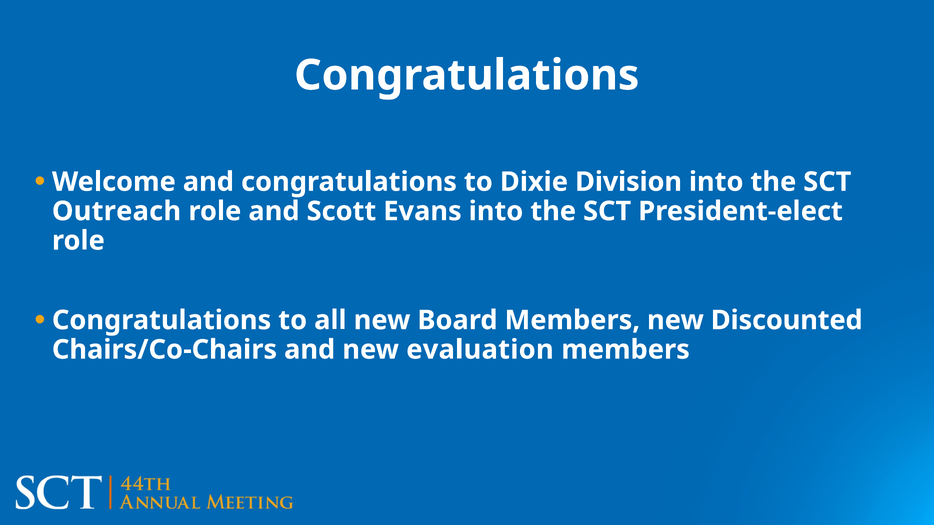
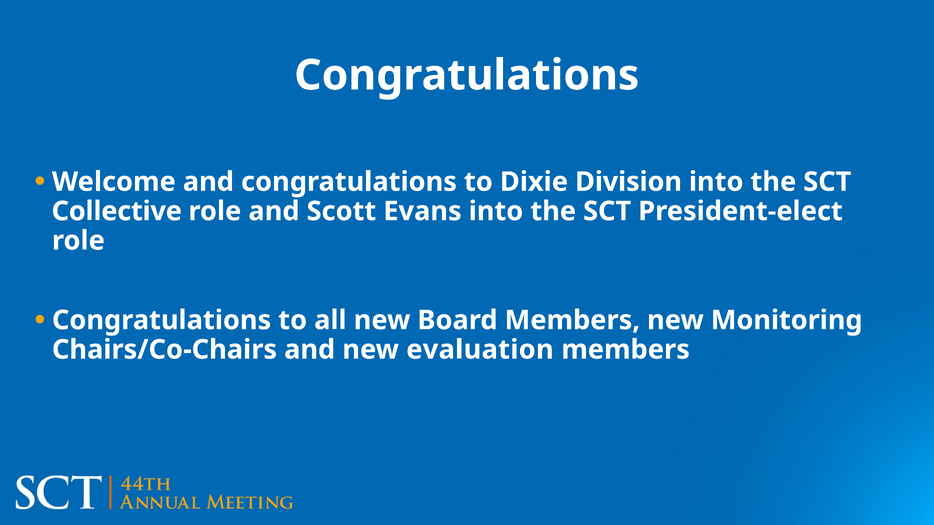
Outreach: Outreach -> Collective
Discounted: Discounted -> Monitoring
